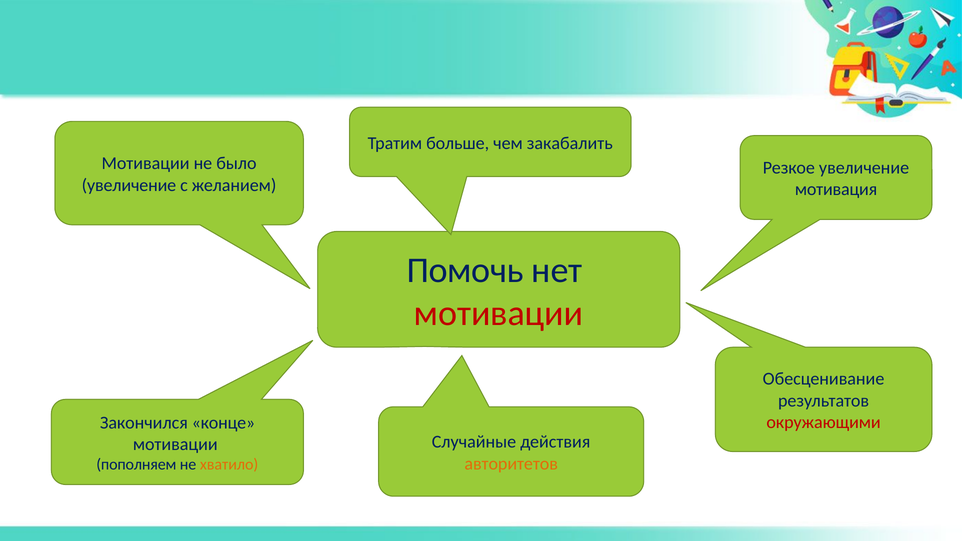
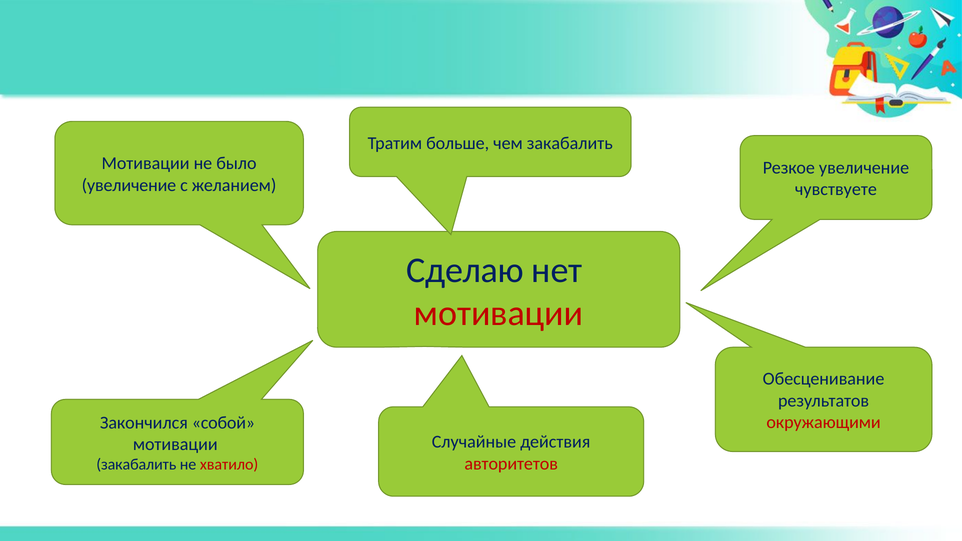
мотивация: мотивация -> чувствуете
Помочь: Помочь -> Сделаю
конце: конце -> собой
авторитетов colour: orange -> red
пополняем at (136, 465): пополняем -> закабалить
хватило colour: orange -> red
